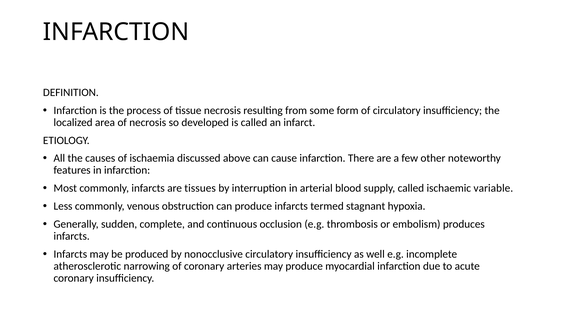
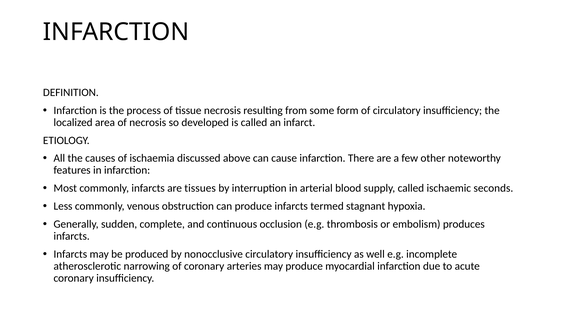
variable: variable -> seconds
